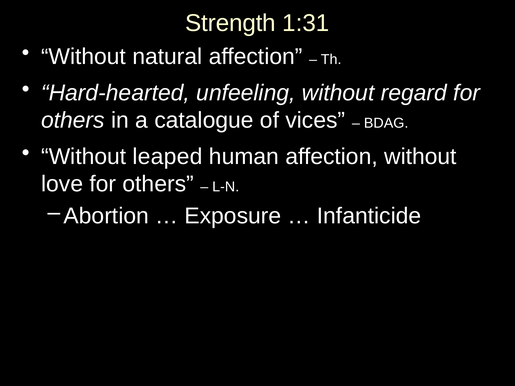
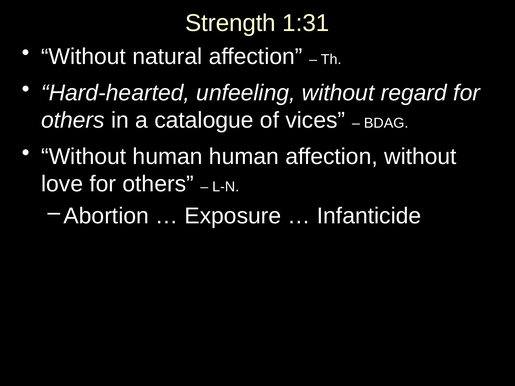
Without leaped: leaped -> human
